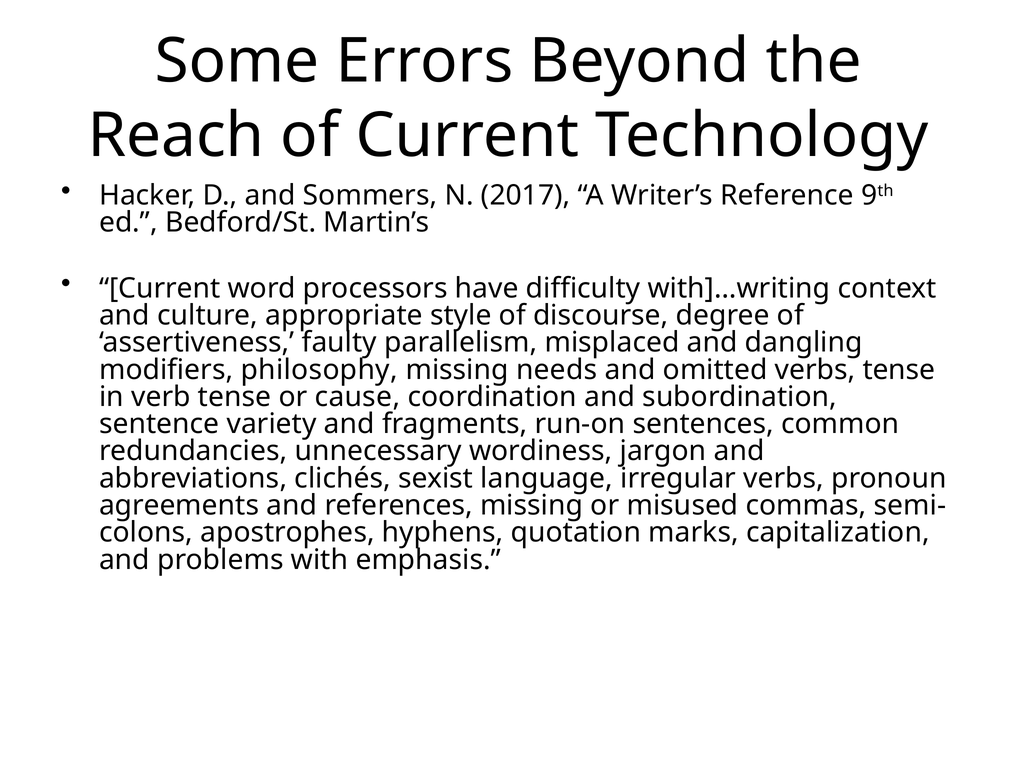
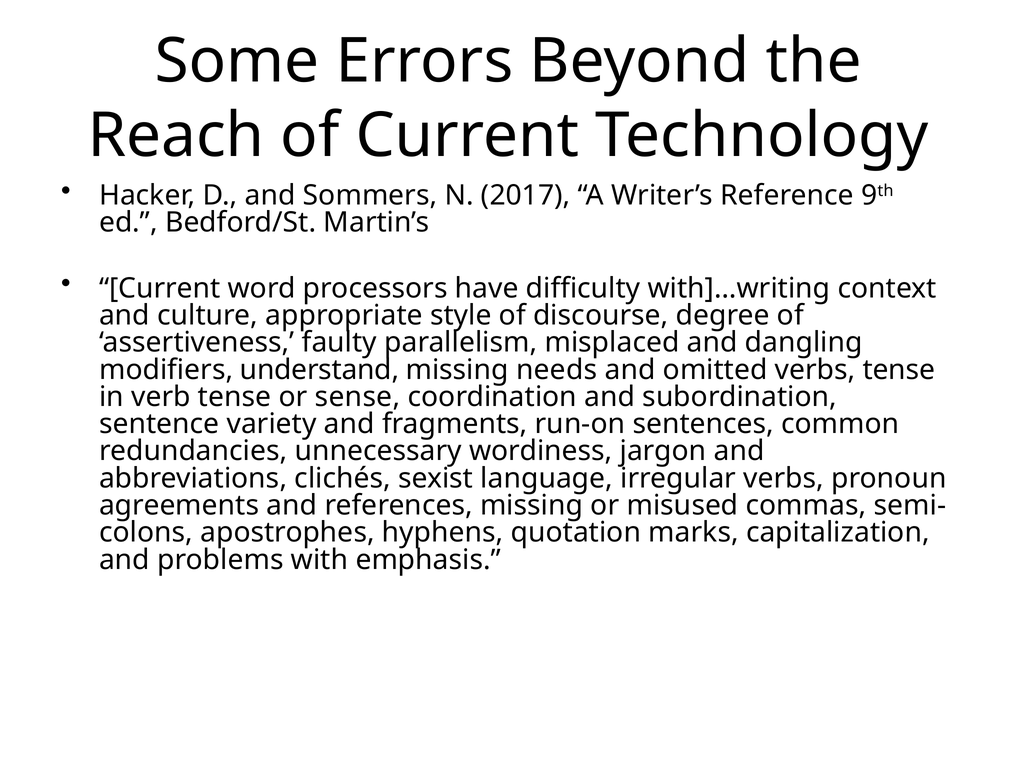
philosophy: philosophy -> understand
cause: cause -> sense
